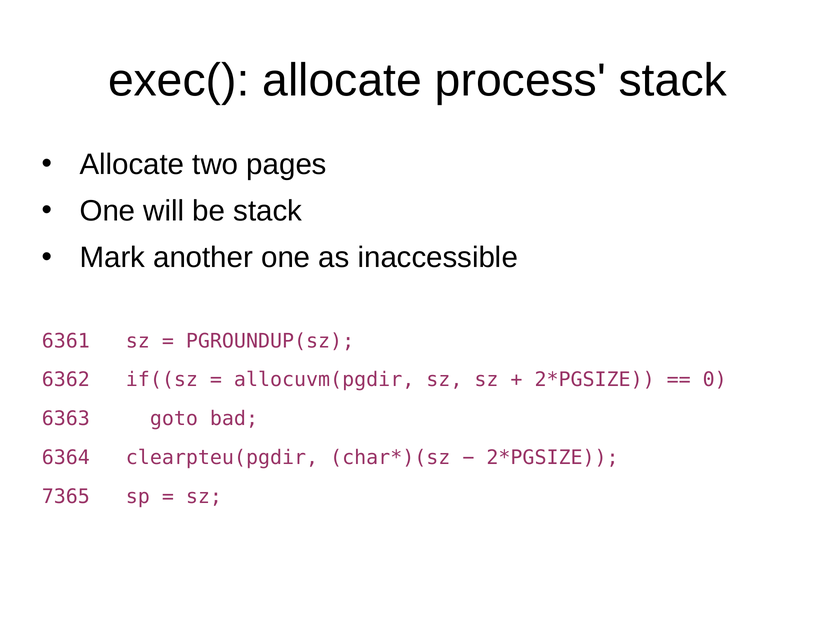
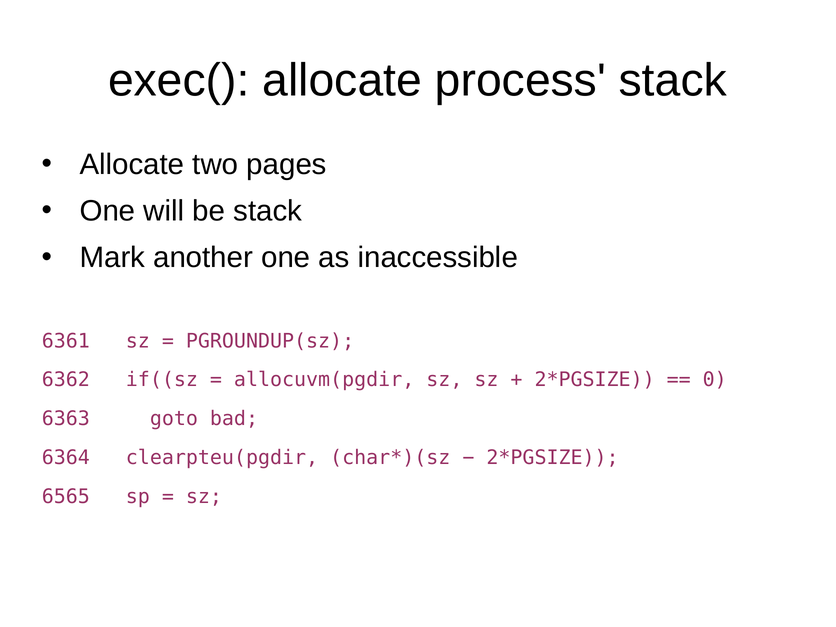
7365: 7365 -> 6565
